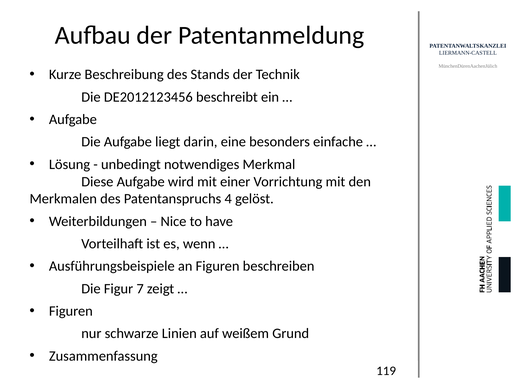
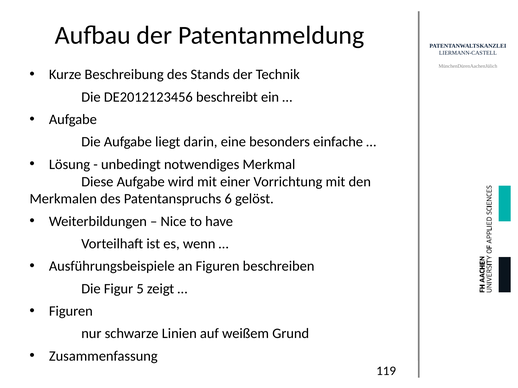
4: 4 -> 6
7: 7 -> 5
